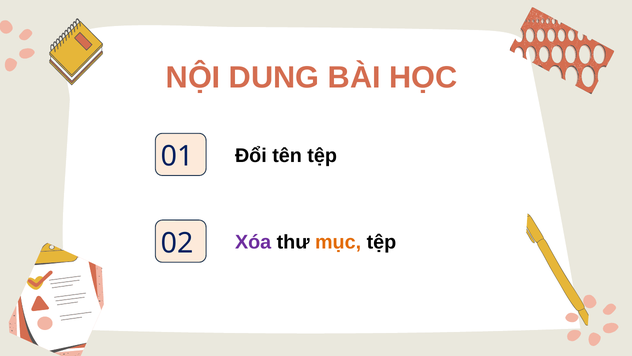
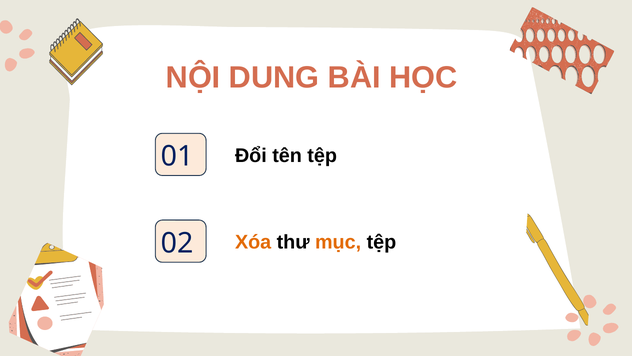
Xóa colour: purple -> orange
